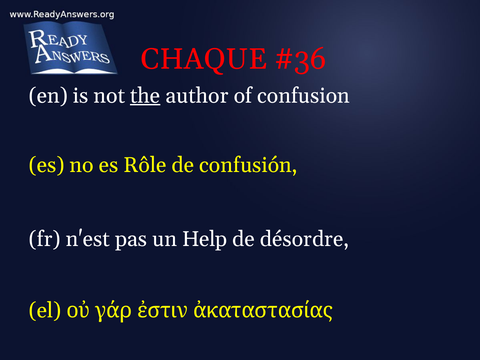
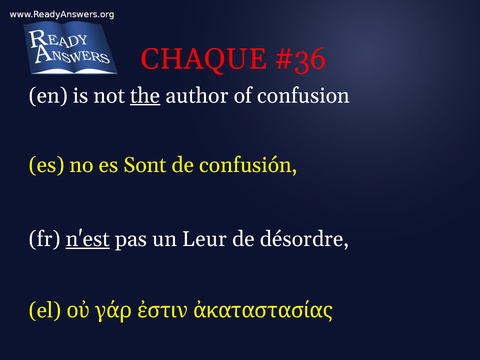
Rôle: Rôle -> Sont
n'est underline: none -> present
Help: Help -> Leur
